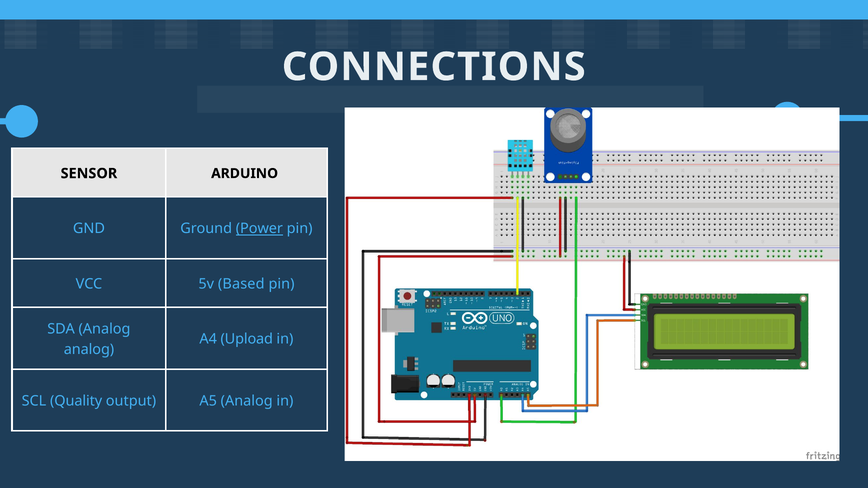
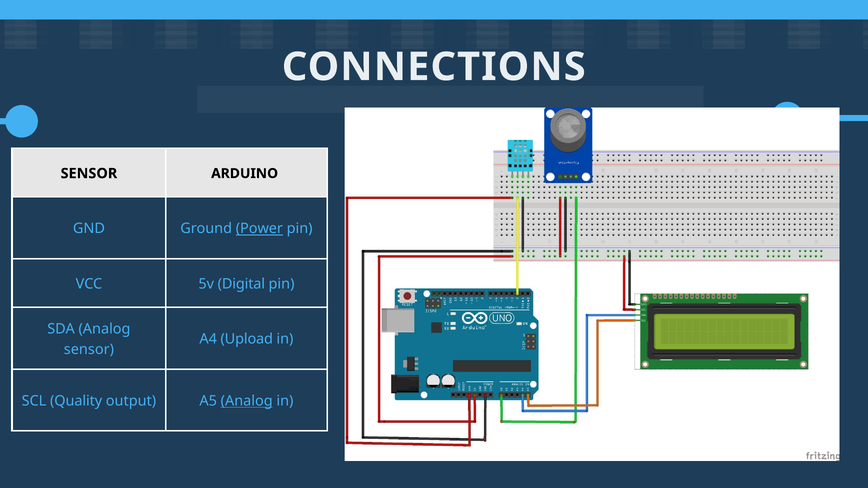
Based: Based -> Digital
analog at (89, 349): analog -> sensor
Analog at (247, 401) underline: none -> present
